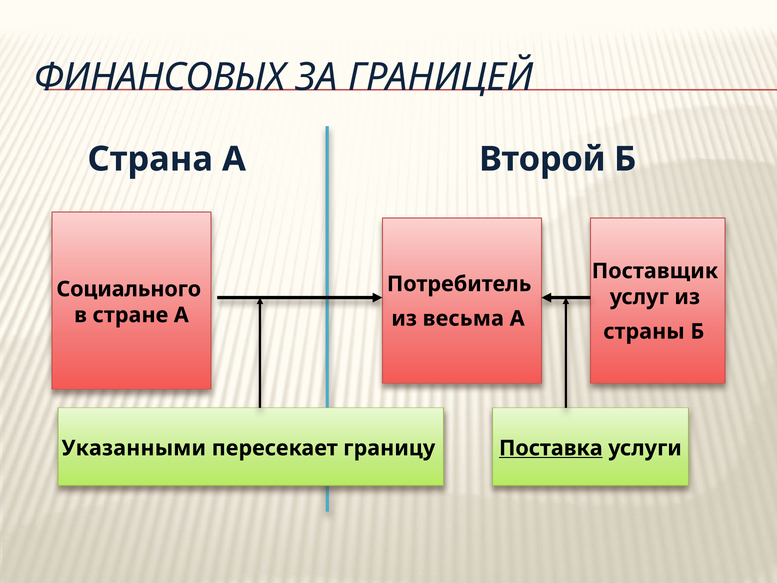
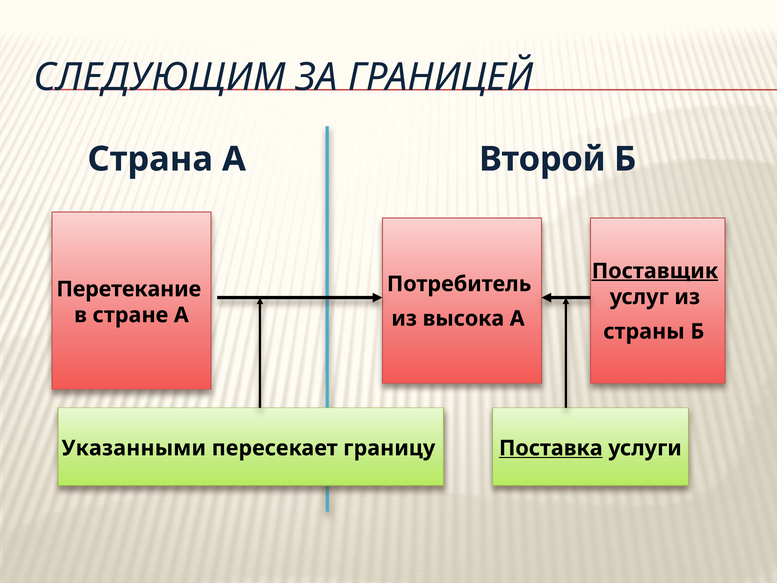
ФИНАНСОВЫХ: ФИНАНСОВЫХ -> СЛЕДУЮЩИМ
Поставщик underline: none -> present
Социального: Социального -> Перетекание
весьма: весьма -> высока
